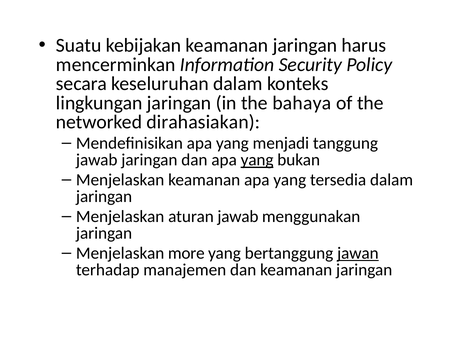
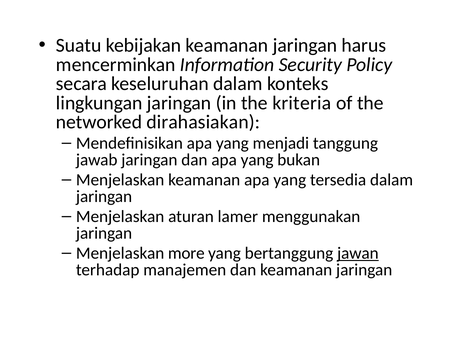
bahaya: bahaya -> kriteria
yang at (257, 160) underline: present -> none
aturan jawab: jawab -> lamer
